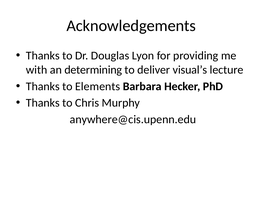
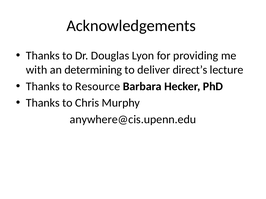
visual’s: visual’s -> direct’s
Elements: Elements -> Resource
